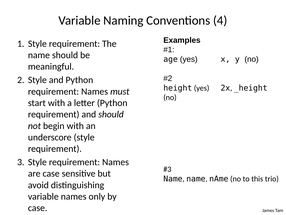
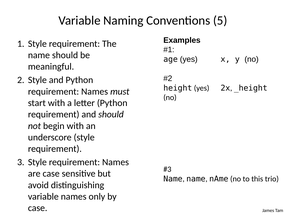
4: 4 -> 5
